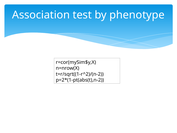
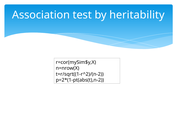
phenotype: phenotype -> heritability
